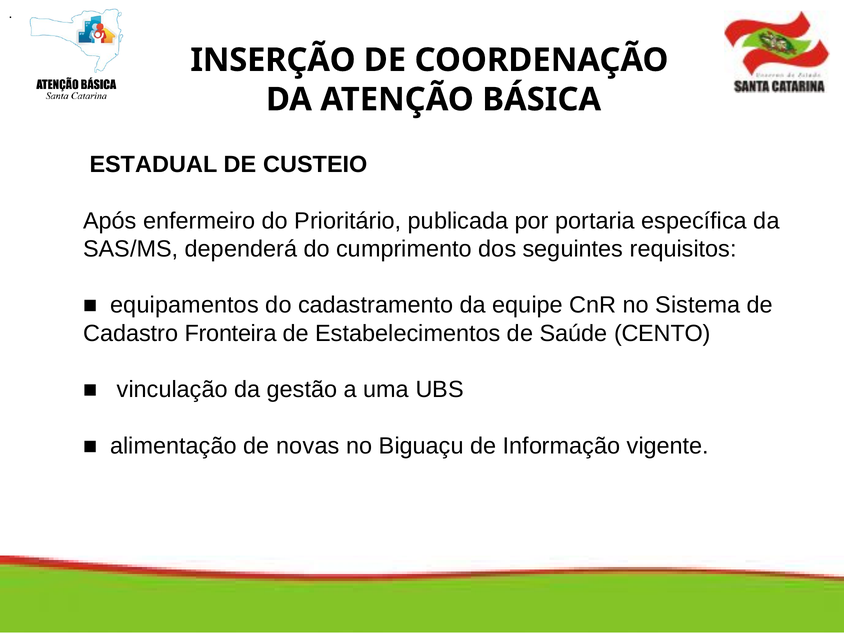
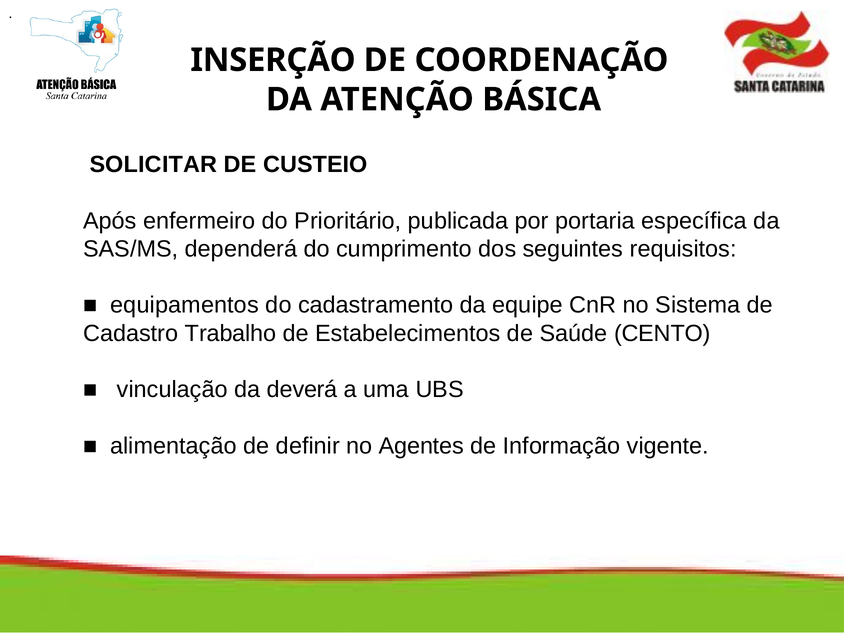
ESTADUAL: ESTADUAL -> SOLICITAR
Fronteira: Fronteira -> Trabalho
gestão: gestão -> deverá
novas: novas -> definir
Biguaçu: Biguaçu -> Agentes
